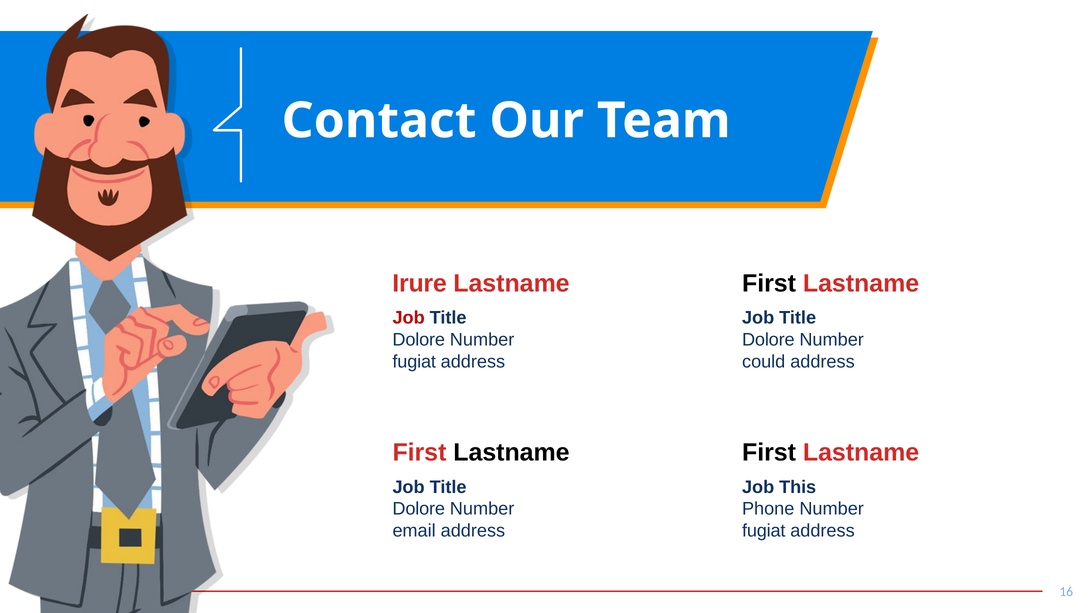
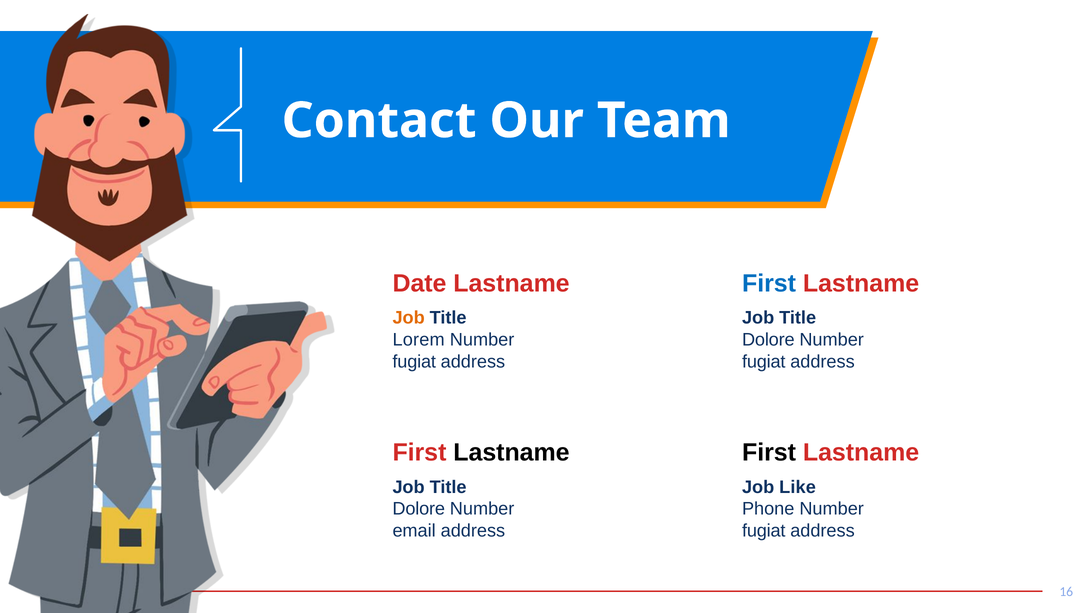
Irure: Irure -> Date
First at (769, 283) colour: black -> blue
Job at (409, 318) colour: red -> orange
Dolore at (419, 340): Dolore -> Lorem
could at (764, 362): could -> fugiat
This: This -> Like
